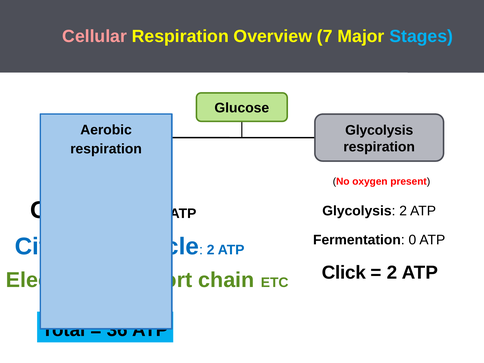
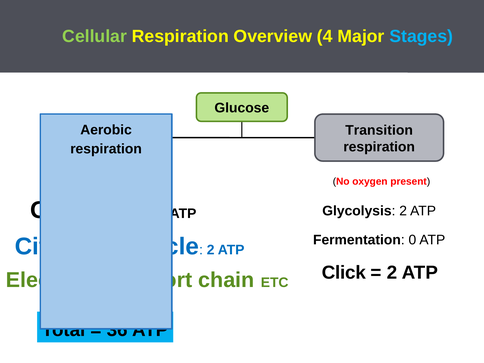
Cellular colour: pink -> light green
7: 7 -> 4
Glycolysis at (379, 130): Glycolysis -> Transition
